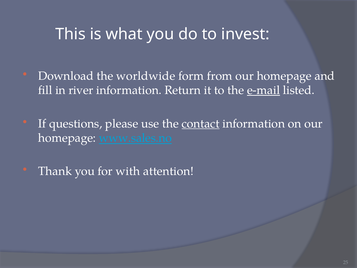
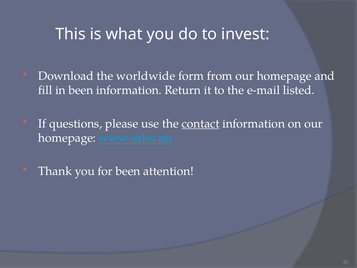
in river: river -> been
e-mail underline: present -> none
for with: with -> been
